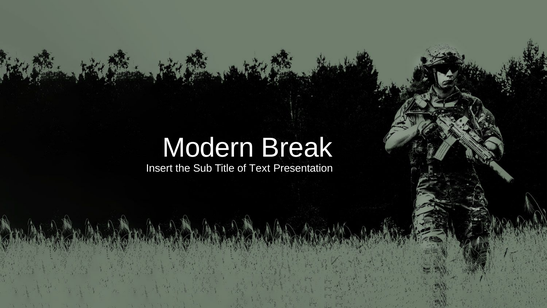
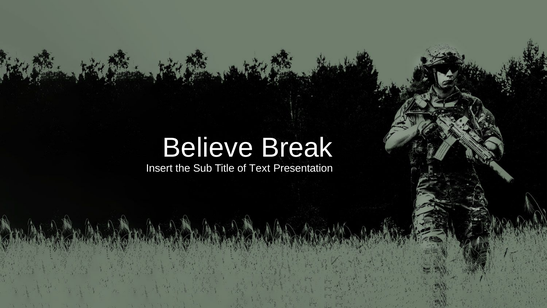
Modern: Modern -> Believe
